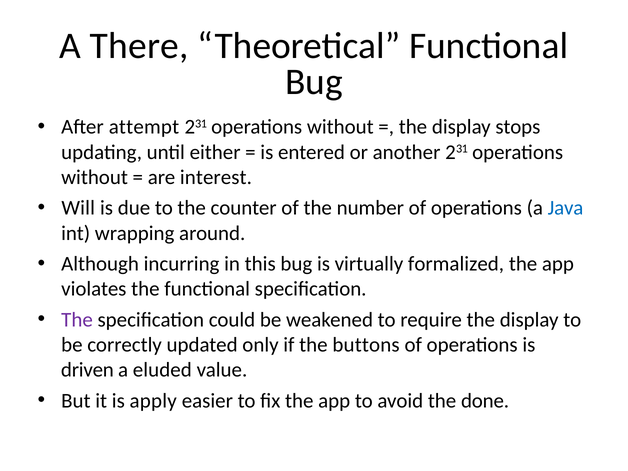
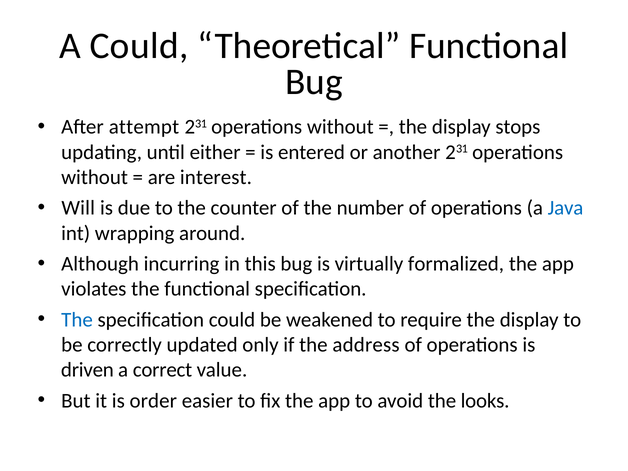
A There: There -> Could
The at (77, 320) colour: purple -> blue
buttons: buttons -> address
eluded: eluded -> correct
apply: apply -> order
done: done -> looks
